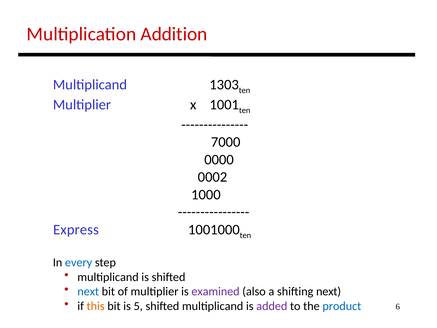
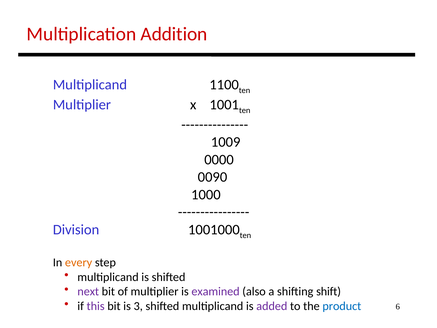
1303: 1303 -> 1100
7000: 7000 -> 1009
0002: 0002 -> 0090
Express: Express -> Division
every colour: blue -> orange
next at (88, 291) colour: blue -> purple
shifting next: next -> shift
this colour: orange -> purple
5: 5 -> 3
